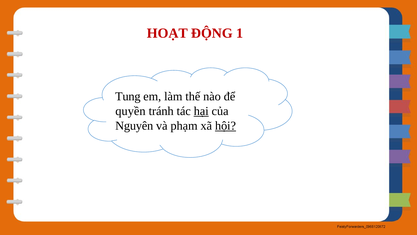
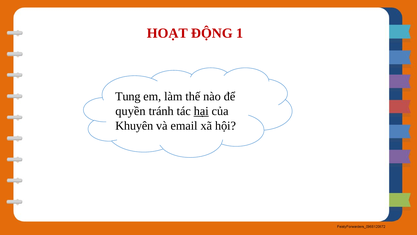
Nguyên: Nguyên -> Khuyên
phạm: phạm -> email
hội underline: present -> none
